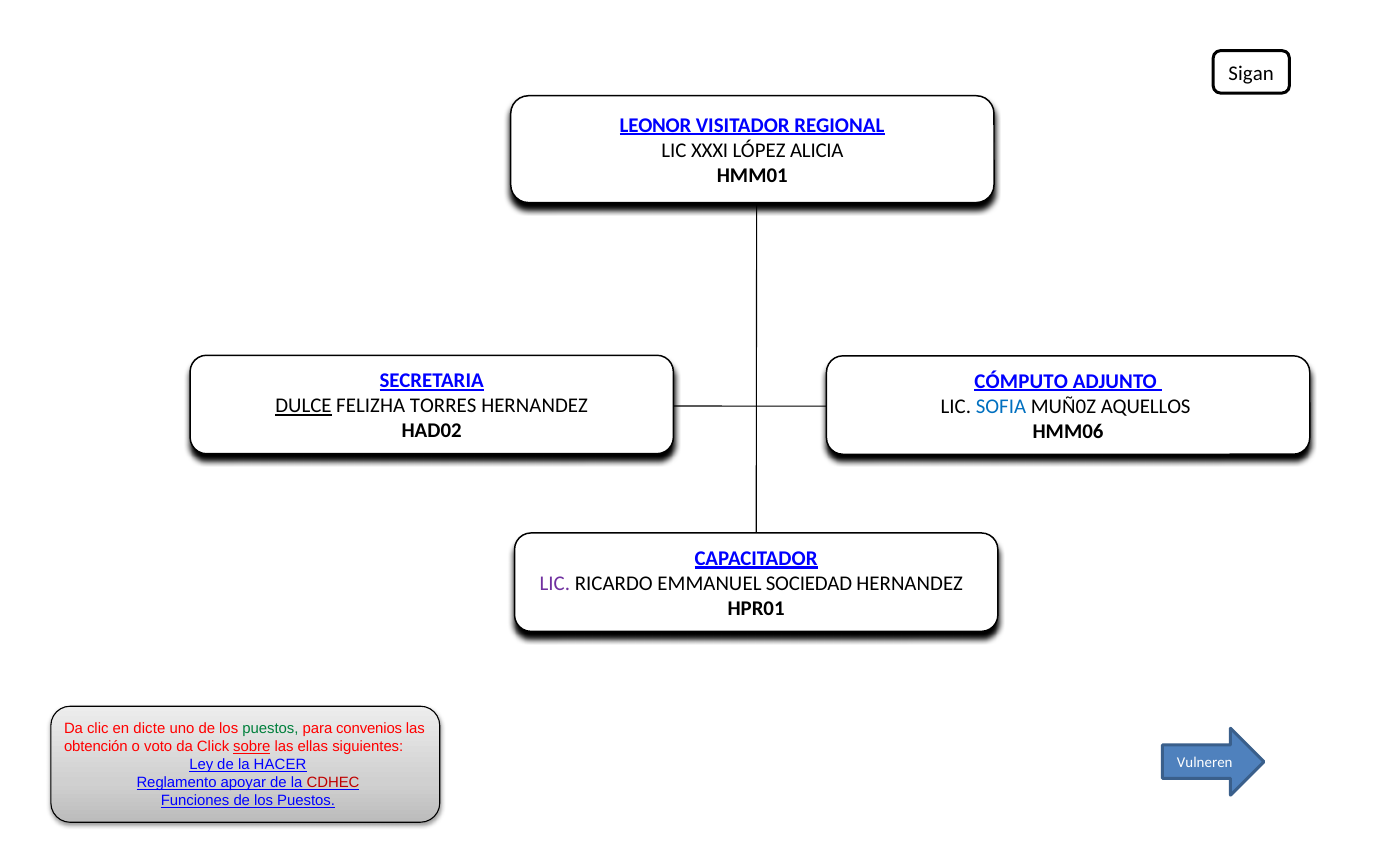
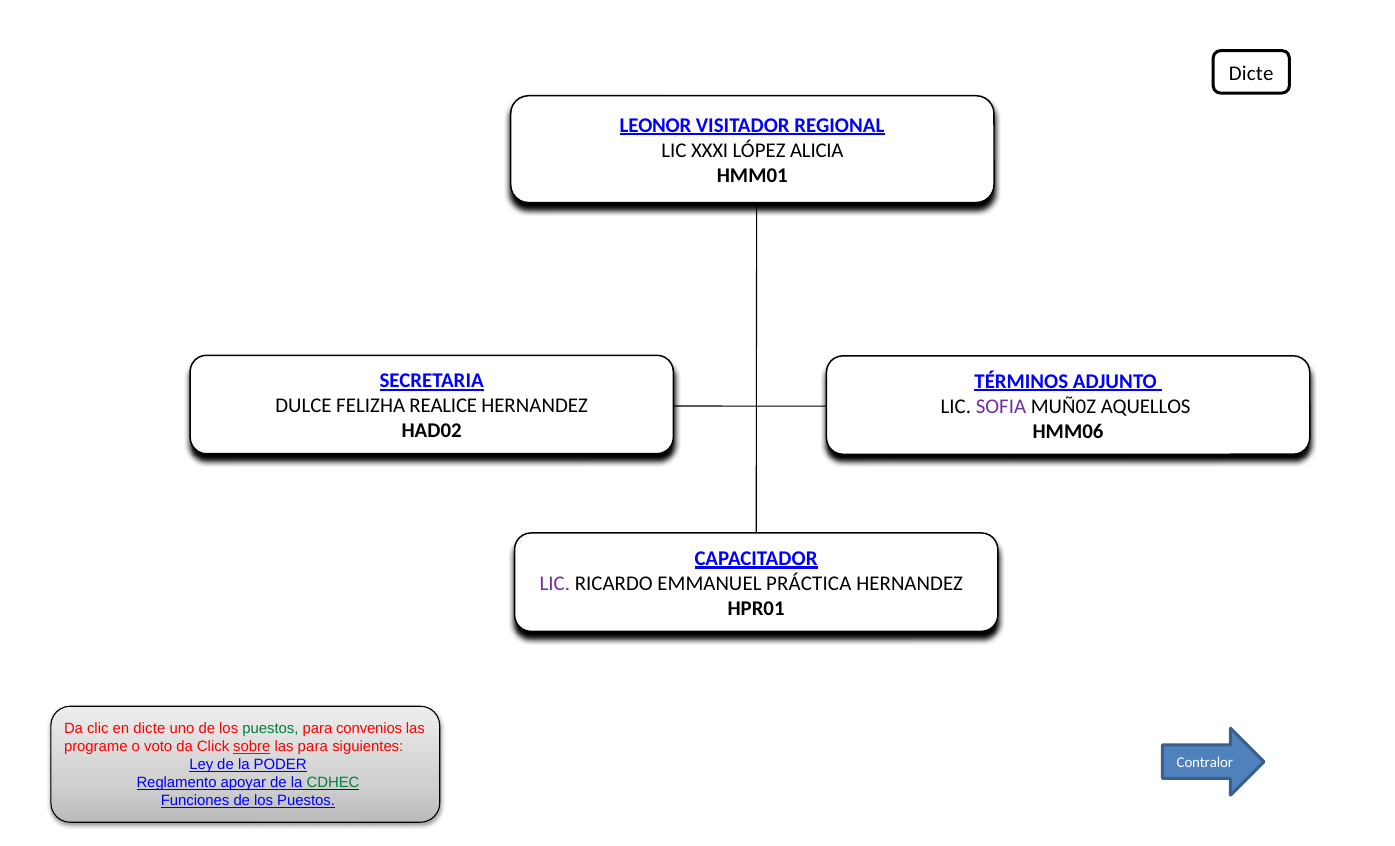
Sigan at (1251, 73): Sigan -> Dicte
CÓMPUTO: CÓMPUTO -> TÉRMINOS
DULCE underline: present -> none
TORRES: TORRES -> REALICE
SOFIA colour: blue -> purple
SOCIEDAD: SOCIEDAD -> PRÁCTICA
obtención: obtención -> programe
las ellas: ellas -> para
Vulneren: Vulneren -> Contralor
HACER: HACER -> PODER
CDHEC colour: red -> green
